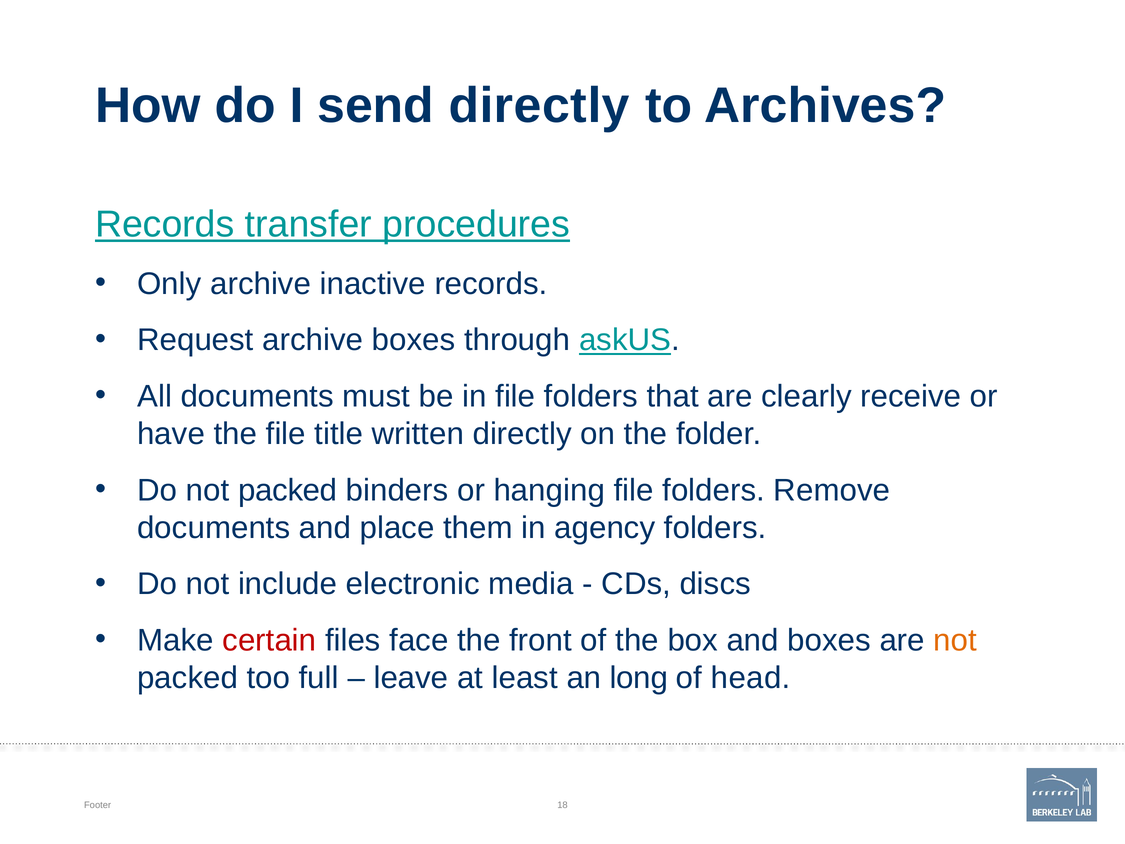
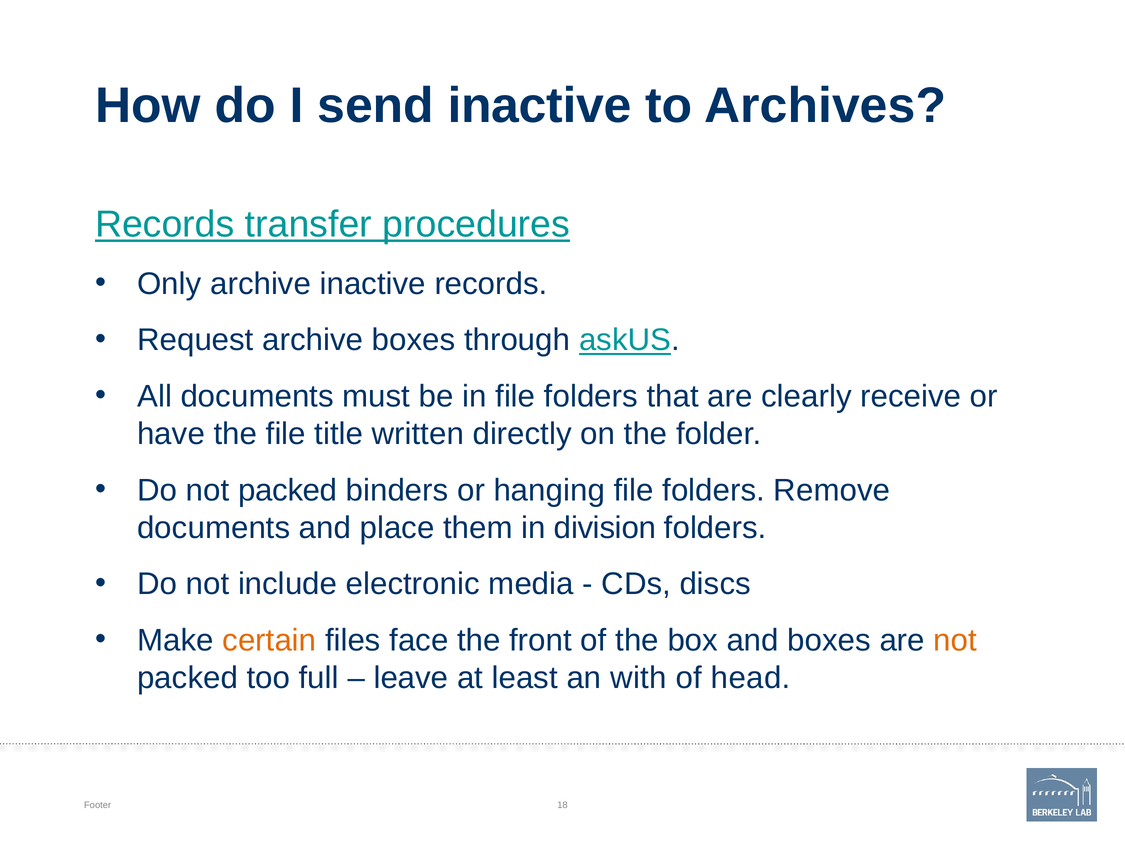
send directly: directly -> inactive
agency: agency -> division
certain colour: red -> orange
long: long -> with
